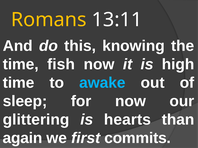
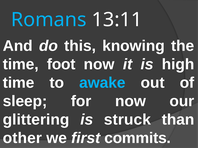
Romans colour: yellow -> light blue
fish: fish -> foot
hearts: hearts -> struck
again: again -> other
